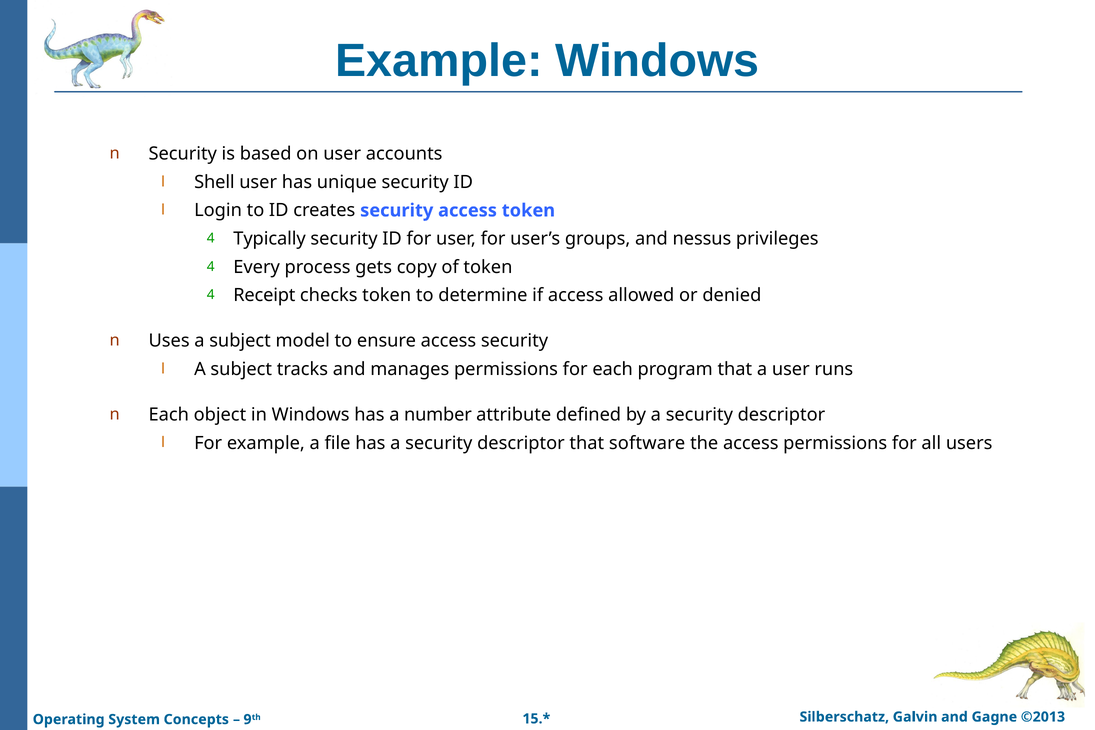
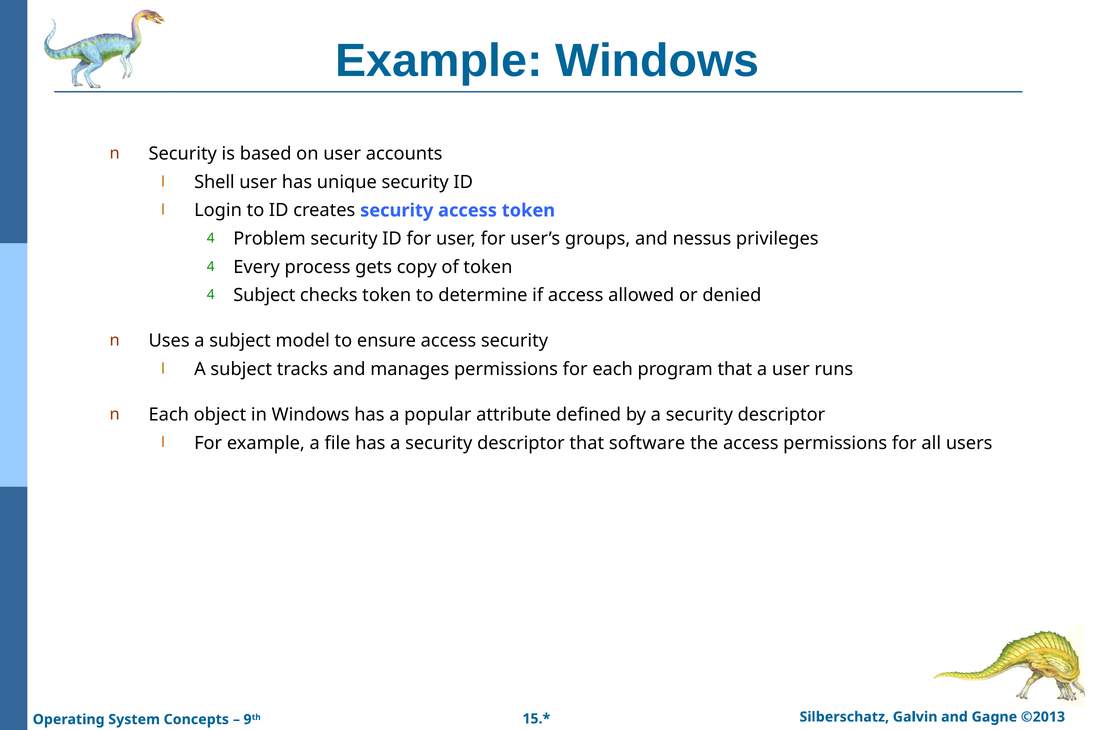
Typically: Typically -> Problem
Receipt at (264, 295): Receipt -> Subject
number: number -> popular
